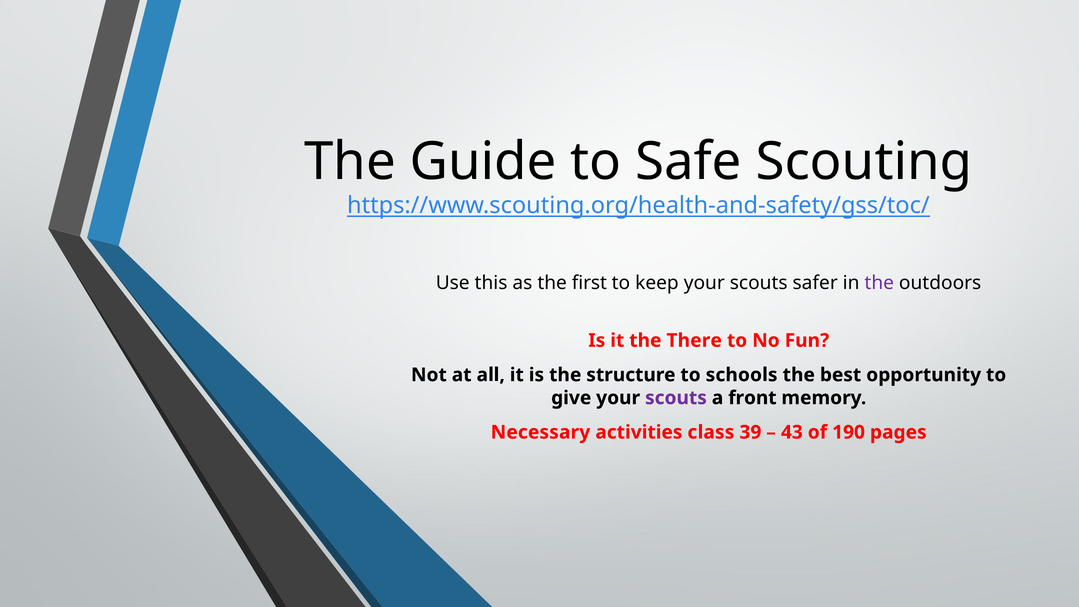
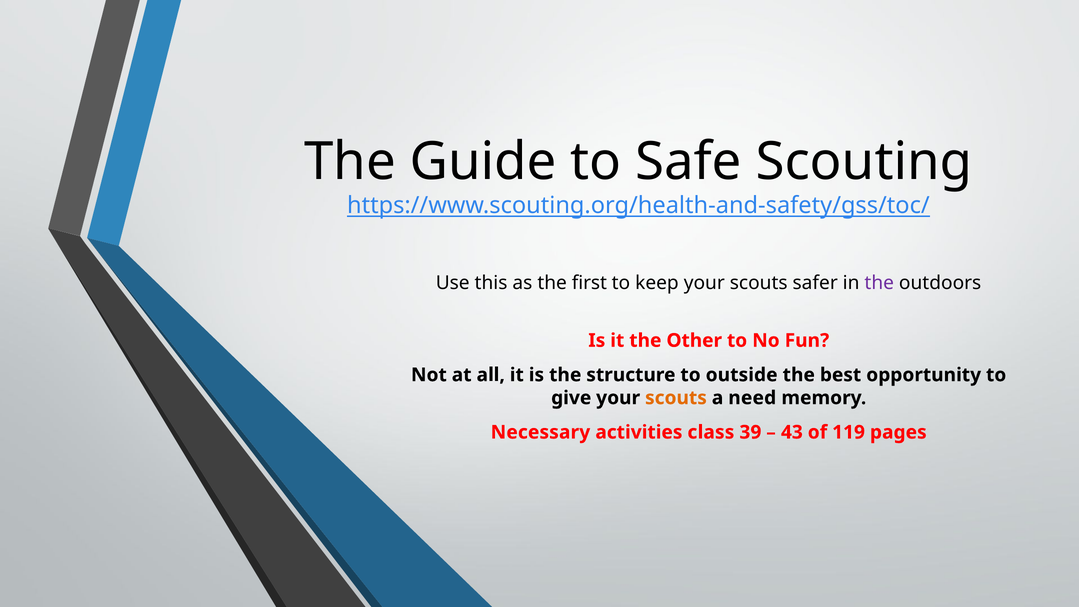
There: There -> Other
schools: schools -> outside
scouts at (676, 398) colour: purple -> orange
front: front -> need
190: 190 -> 119
